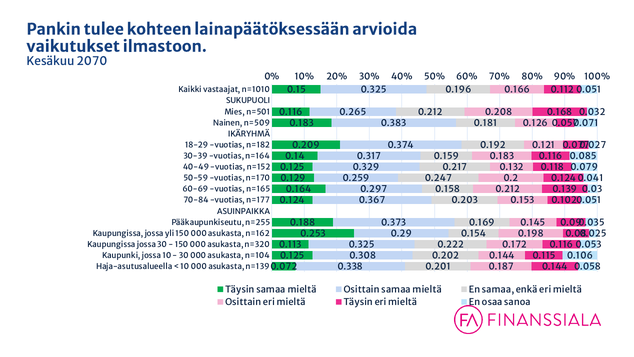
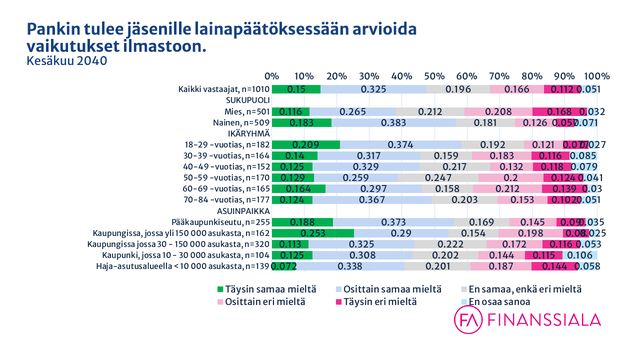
kohteen: kohteen -> jäsenille
2070: 2070 -> 2040
